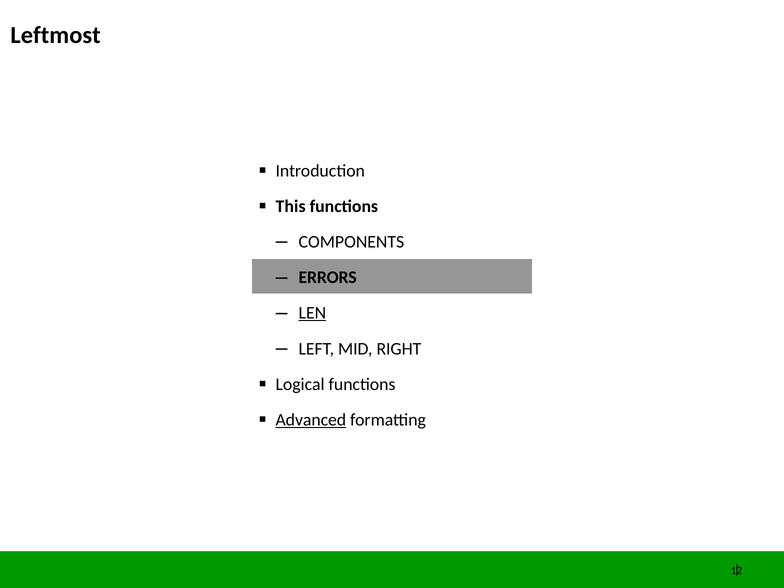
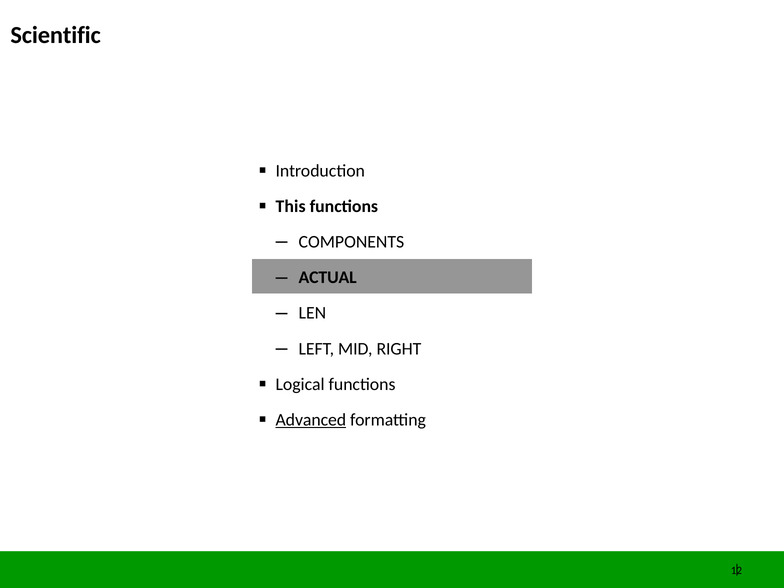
Leftmost: Leftmost -> Scientific
ERRORS: ERRORS -> ACTUAL
LEN underline: present -> none
